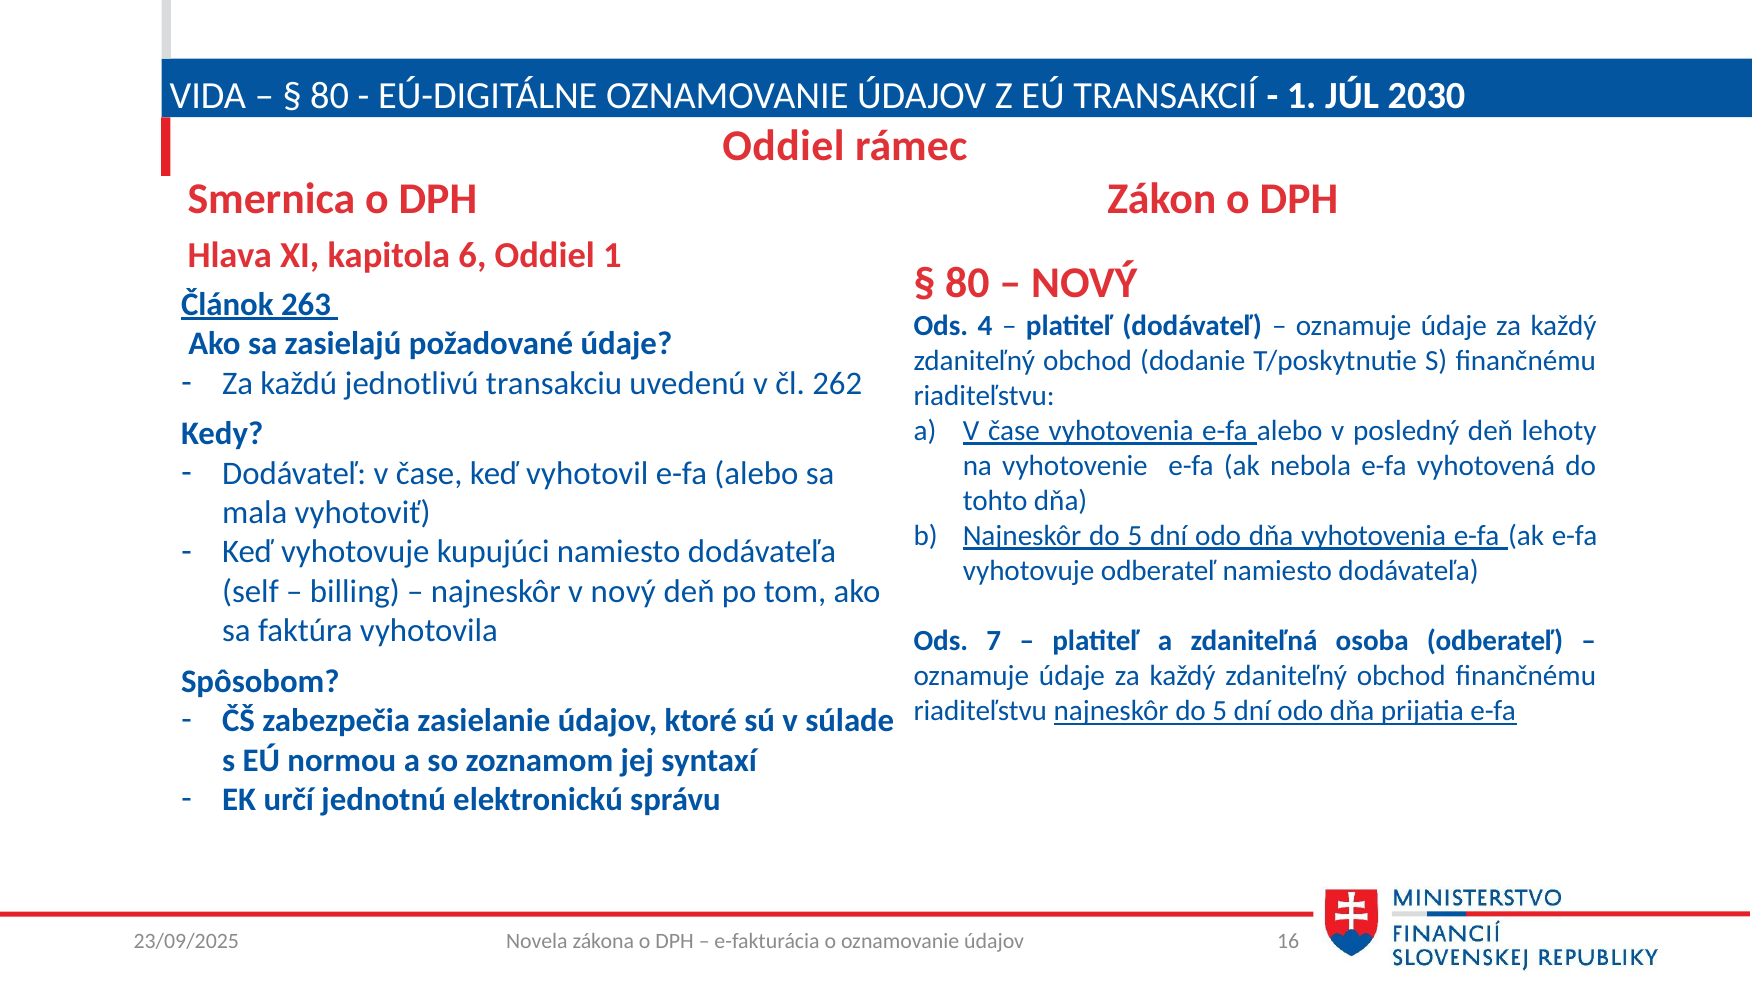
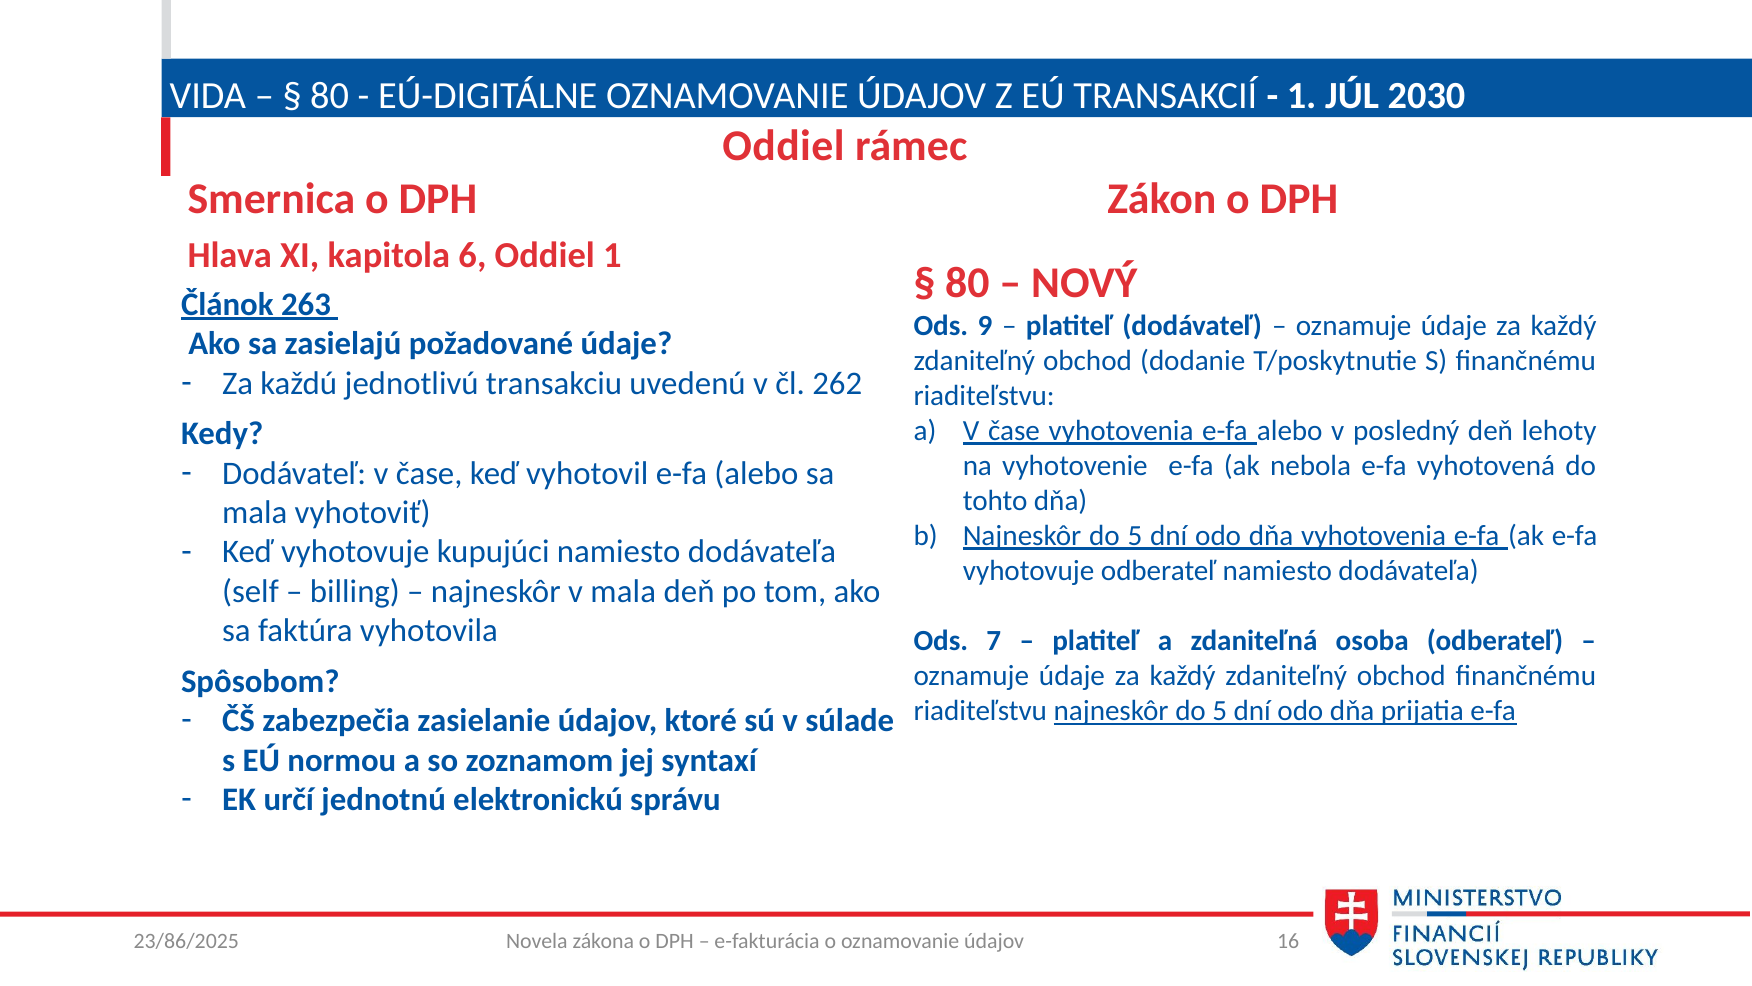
4: 4 -> 9
v nový: nový -> mala
23/09/2025: 23/09/2025 -> 23/86/2025
